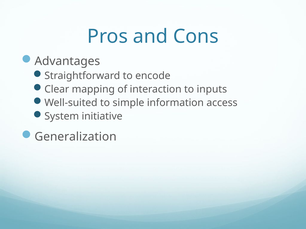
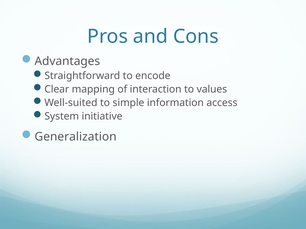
inputs: inputs -> values
